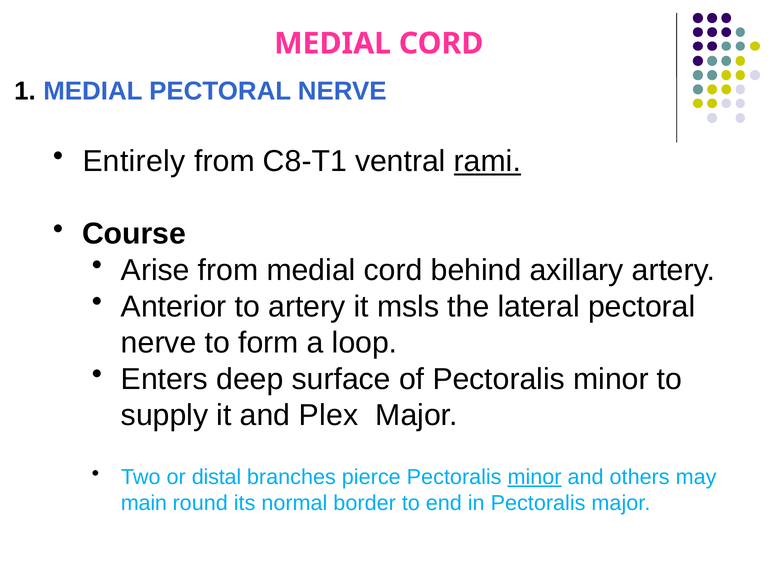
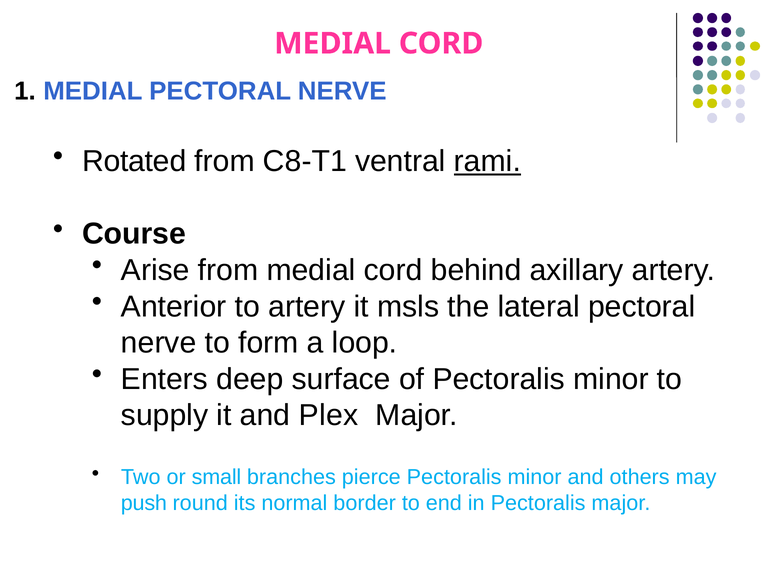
Entirely: Entirely -> Rotated
distal: distal -> small
minor at (535, 477) underline: present -> none
main: main -> push
